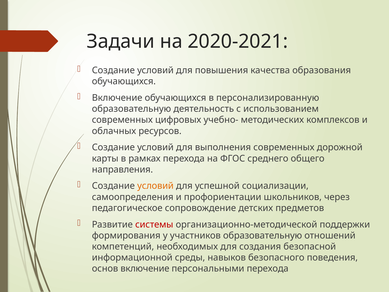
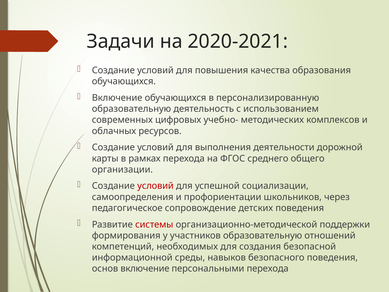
выполнения современных: современных -> деятельности
направления: направления -> организации
условий at (155, 186) colour: orange -> red
детских предметов: предметов -> поведения
